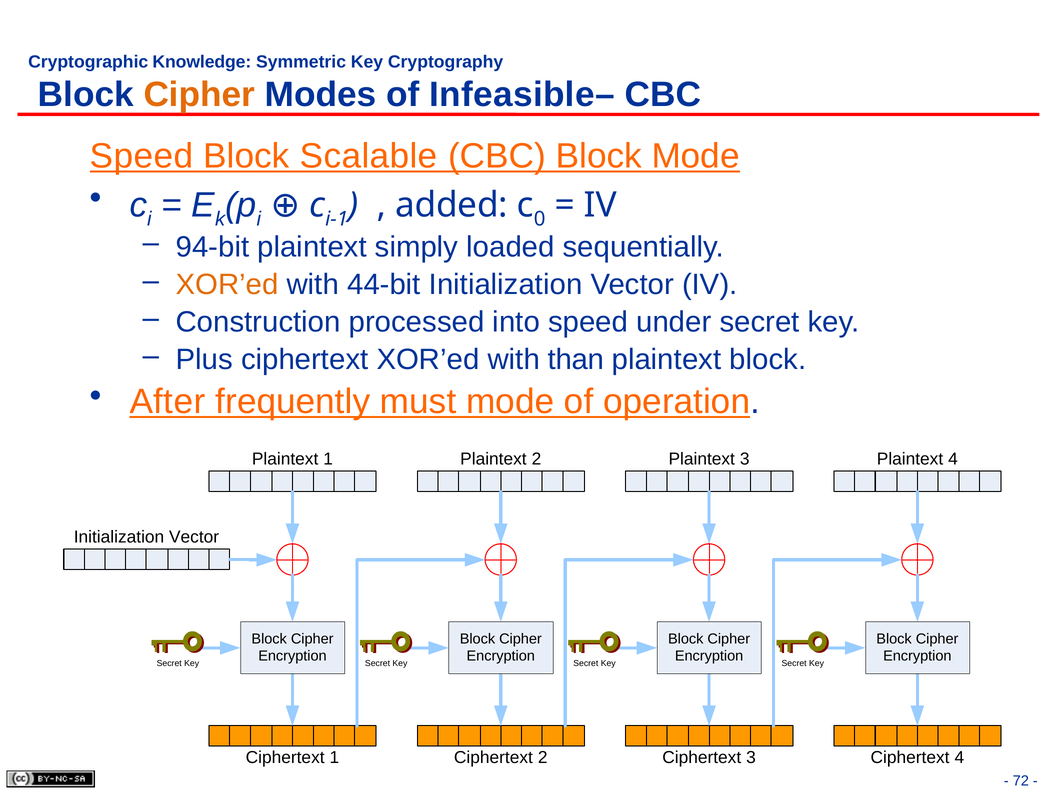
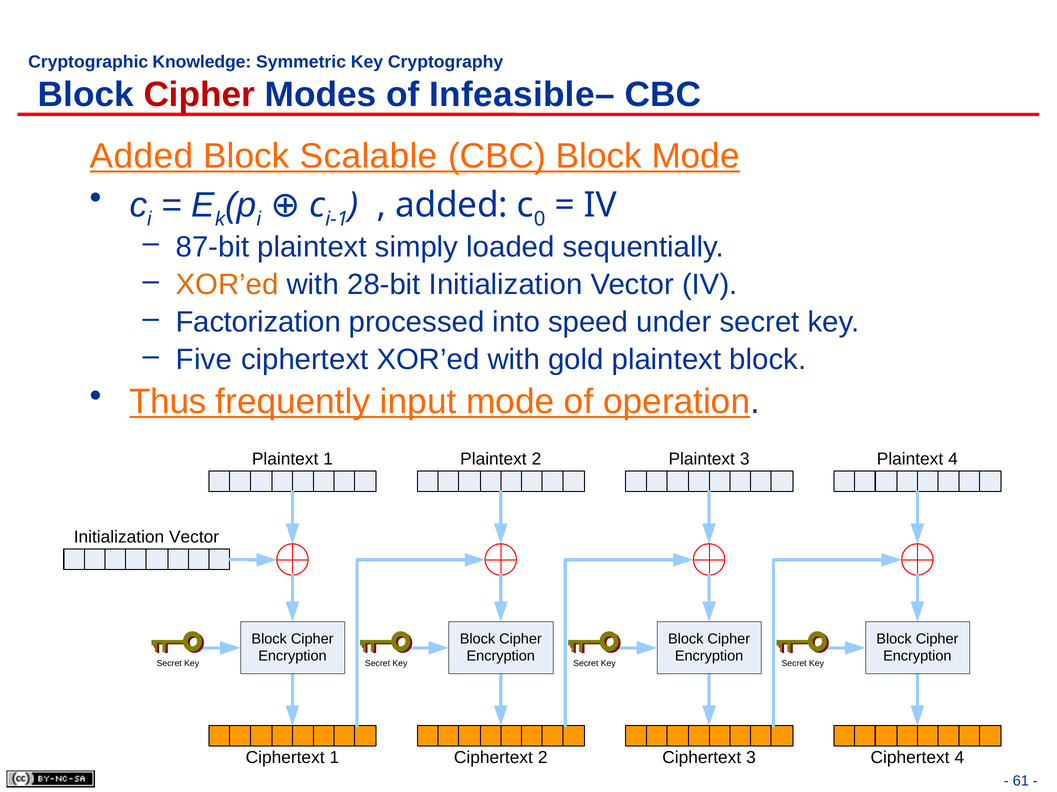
Cipher at (199, 95) colour: orange -> red
Speed at (142, 156): Speed -> Added
94-bit: 94-bit -> 87-bit
44-bit: 44-bit -> 28-bit
Construction: Construction -> Factorization
Plus: Plus -> Five
than: than -> gold
After: After -> Thus
must: must -> input
72: 72 -> 61
